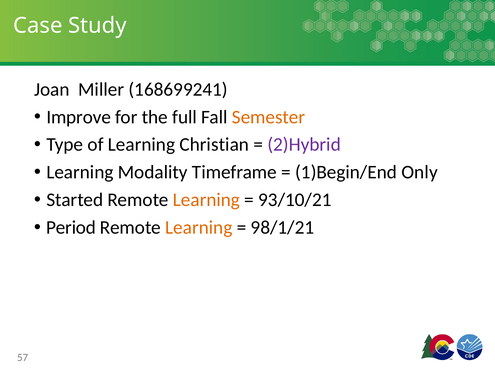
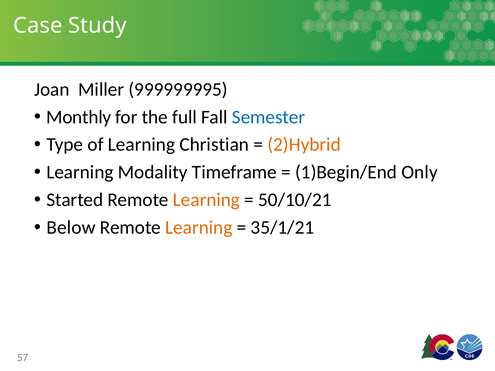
168699241: 168699241 -> 999999995
Improve: Improve -> Monthly
Semester colour: orange -> blue
2)Hybrid colour: purple -> orange
93/10/21: 93/10/21 -> 50/10/21
Period: Period -> Below
98/1/21: 98/1/21 -> 35/1/21
